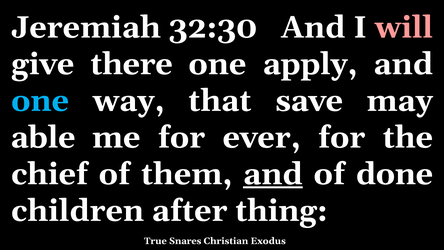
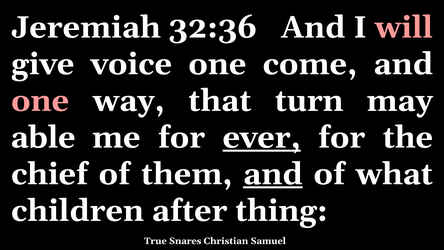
32:30: 32:30 -> 32:36
there: there -> voice
apply: apply -> come
one at (40, 101) colour: light blue -> pink
save: save -> turn
ever underline: none -> present
done: done -> what
Exodus: Exodus -> Samuel
